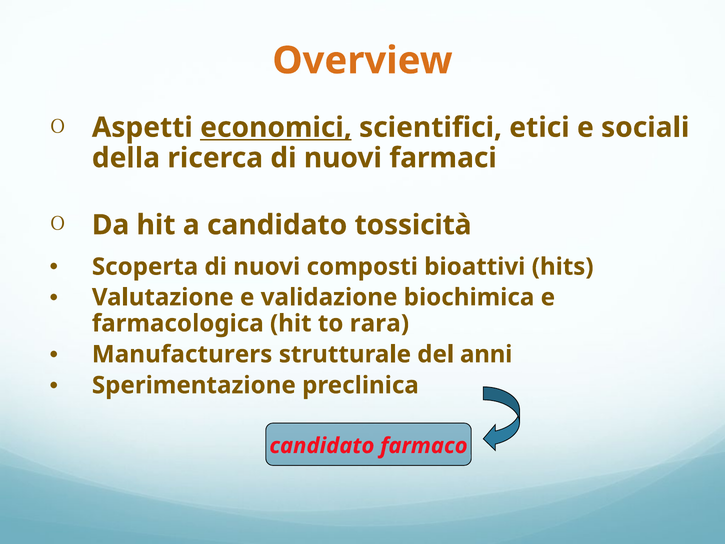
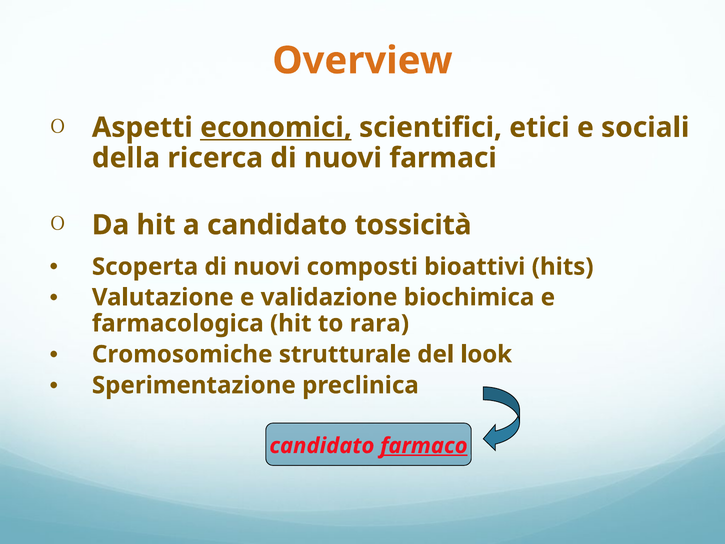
Manufacturers: Manufacturers -> Cromosomiche
anni: anni -> look
farmaco underline: none -> present
